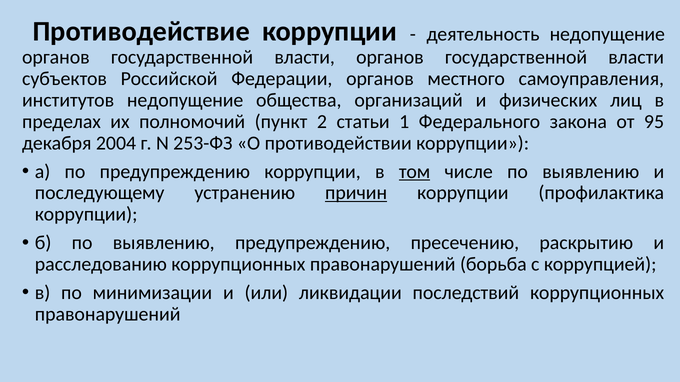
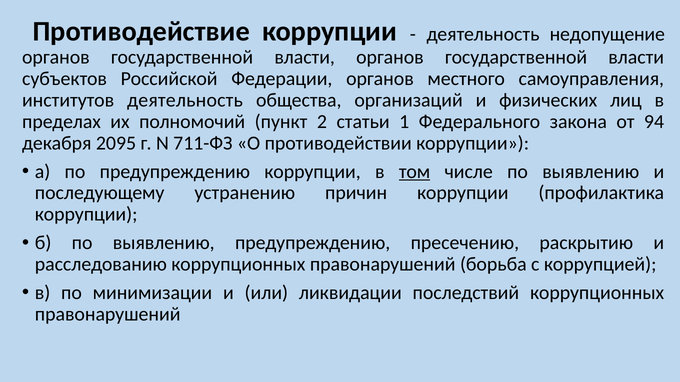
институтов недопущение: недопущение -> деятельность
95: 95 -> 94
2004: 2004 -> 2095
253-ФЗ: 253-ФЗ -> 711-ФЗ
причин underline: present -> none
